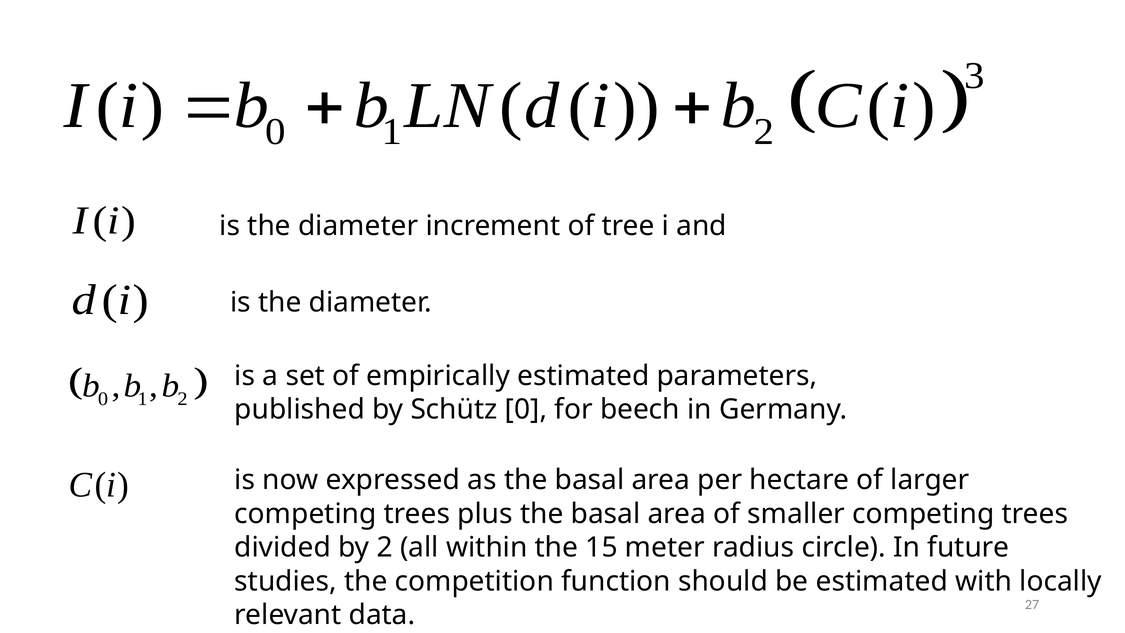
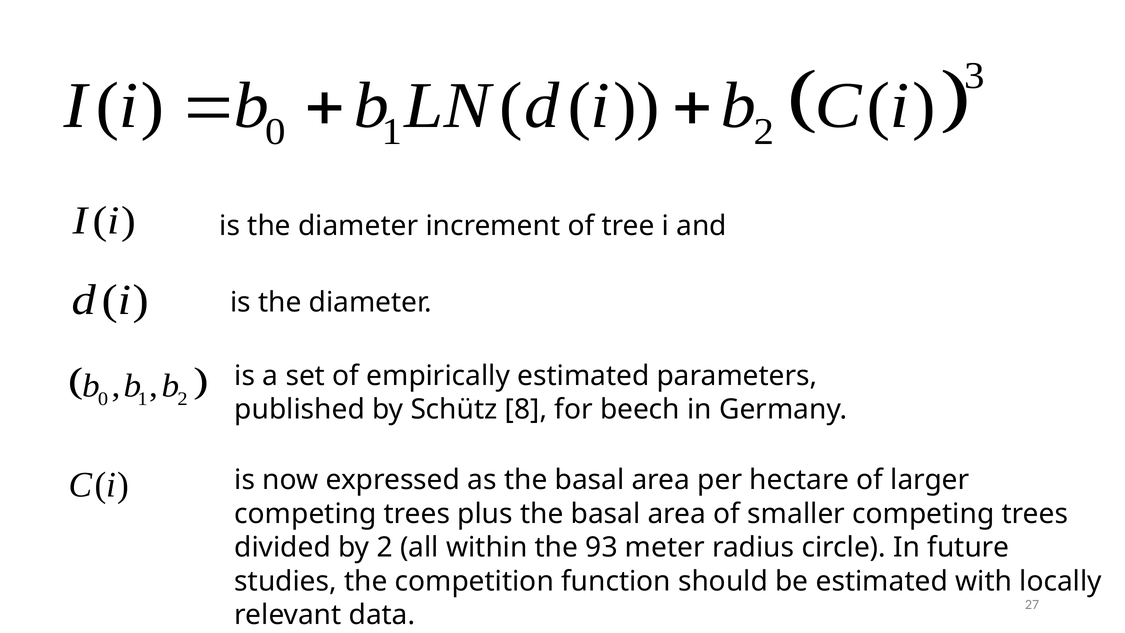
Schütz 0: 0 -> 8
15: 15 -> 93
